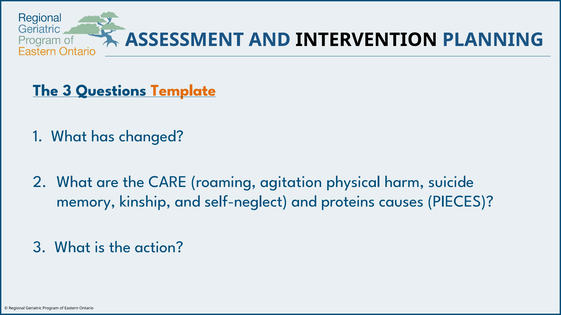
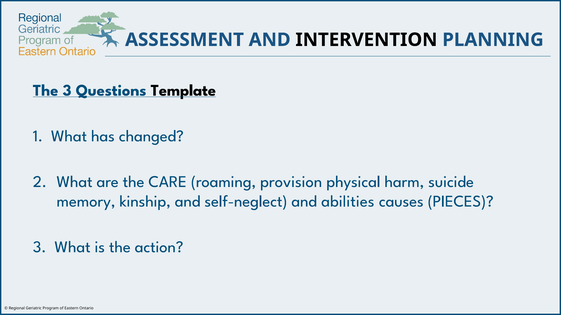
Template colour: orange -> black
agitation: agitation -> provision
proteins: proteins -> abilities
